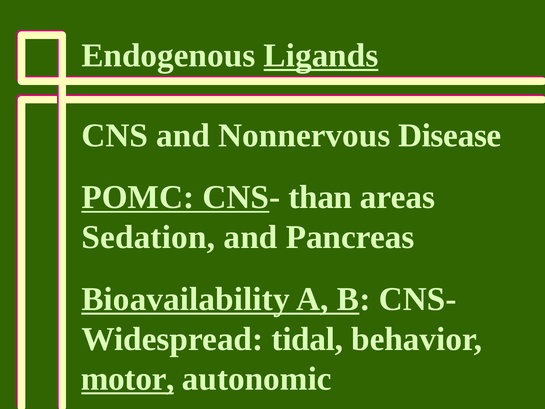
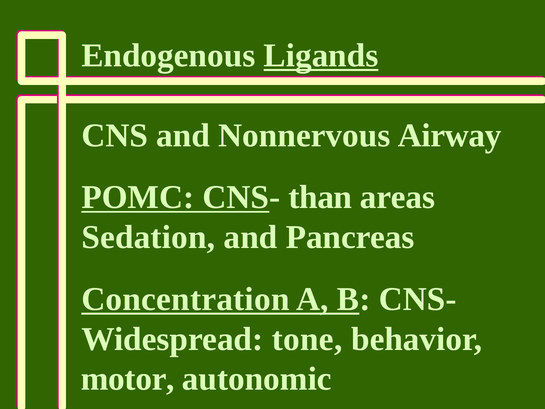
Disease: Disease -> Airway
Bioavailability: Bioavailability -> Concentration
tidal: tidal -> tone
motor underline: present -> none
